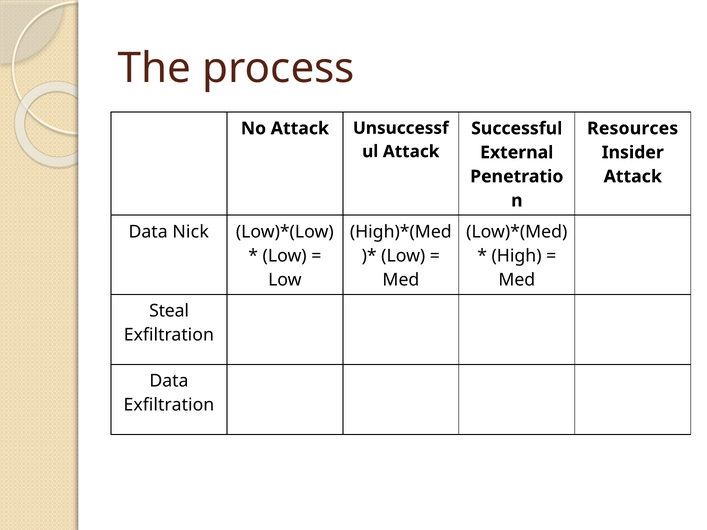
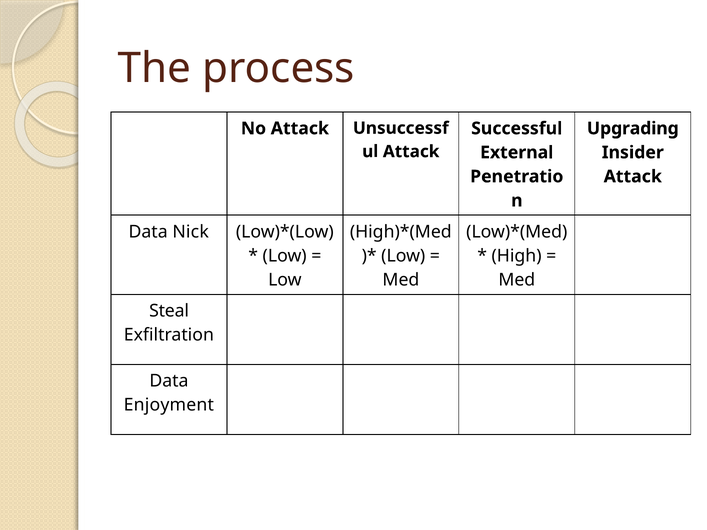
Resources: Resources -> Upgrading
Exfiltration at (169, 405): Exfiltration -> Enjoyment
